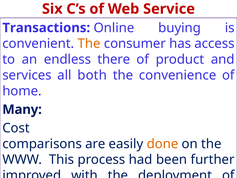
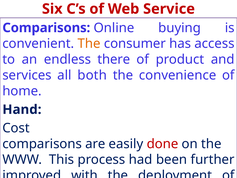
Transactions at (46, 28): Transactions -> Comparisons
Many: Many -> Hand
done colour: orange -> red
